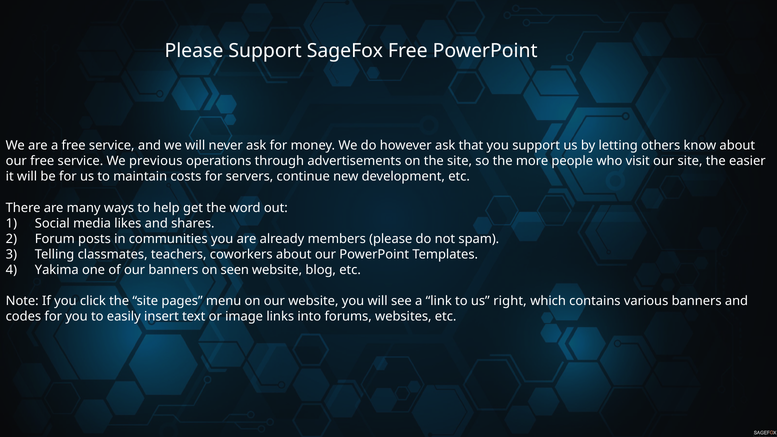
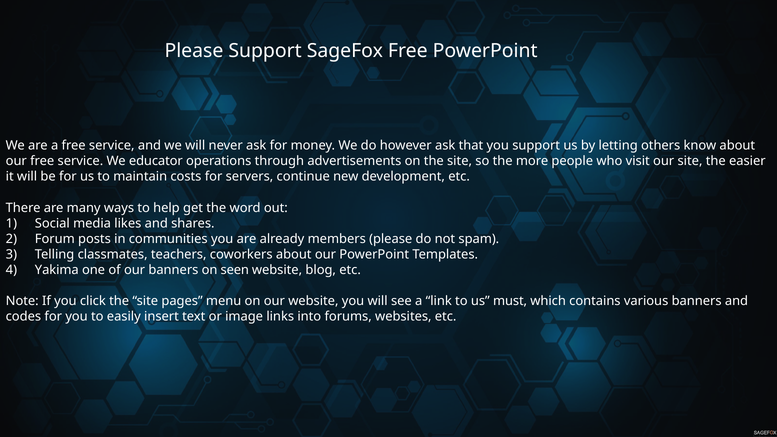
previous: previous -> educator
right: right -> must
